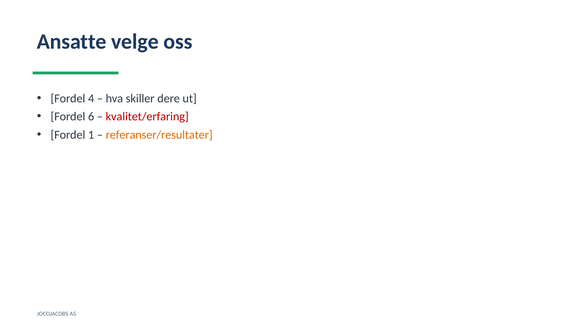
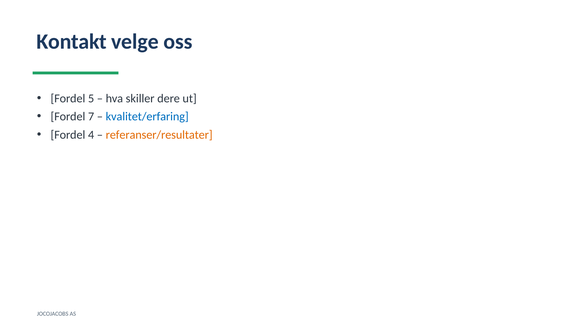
Ansatte: Ansatte -> Kontakt
4: 4 -> 5
6: 6 -> 7
kvalitet/erfaring colour: red -> blue
1: 1 -> 4
